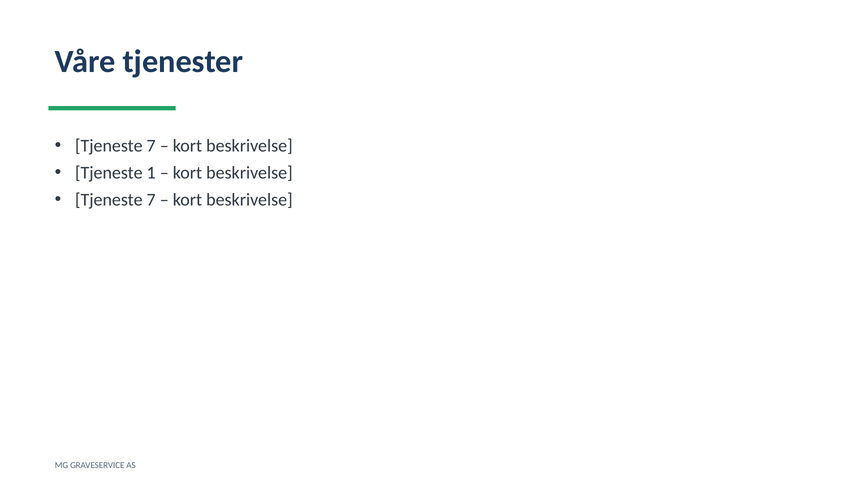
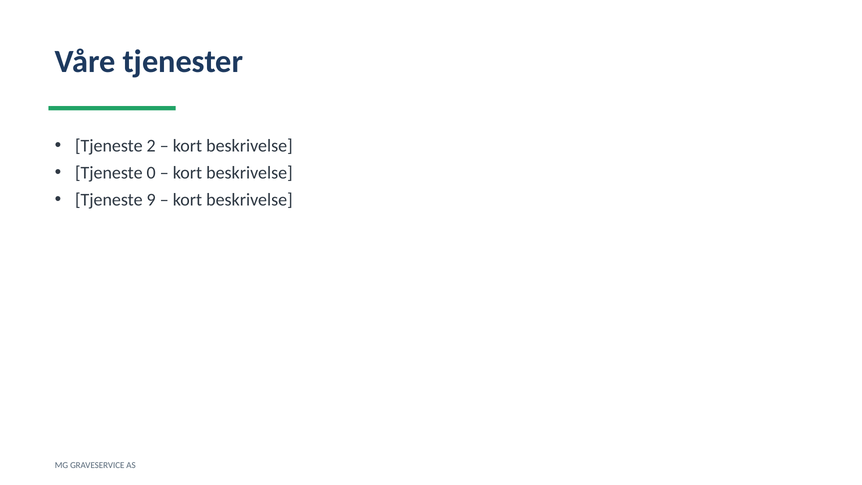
7 at (151, 146): 7 -> 2
1: 1 -> 0
7 at (151, 200): 7 -> 9
